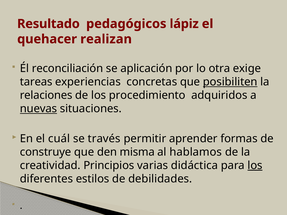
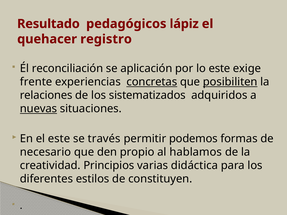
realizan: realizan -> registro
lo otra: otra -> este
tareas: tareas -> frente
concretas underline: none -> present
procedimiento: procedimiento -> sistematizados
el cuál: cuál -> este
aprender: aprender -> podemos
construye: construye -> necesario
misma: misma -> propio
los at (255, 166) underline: present -> none
debilidades: debilidades -> constituyen
